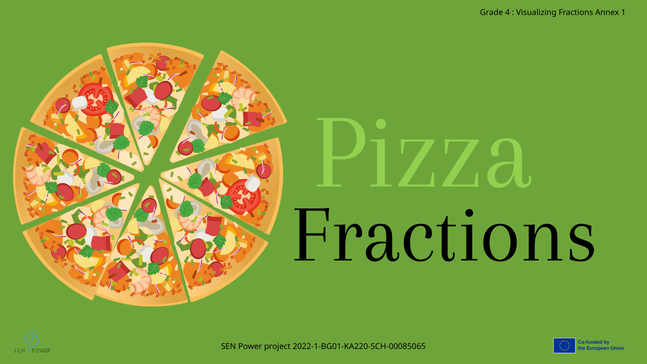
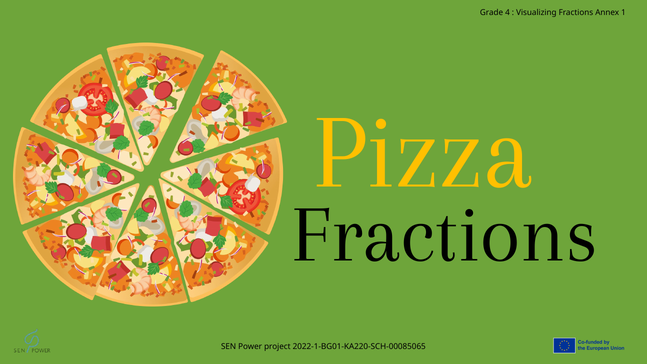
Pizza colour: light green -> yellow
